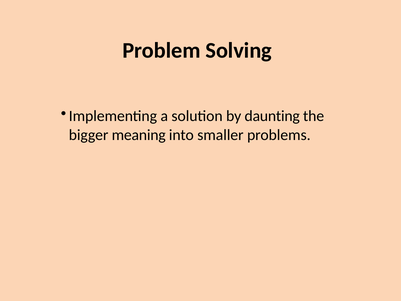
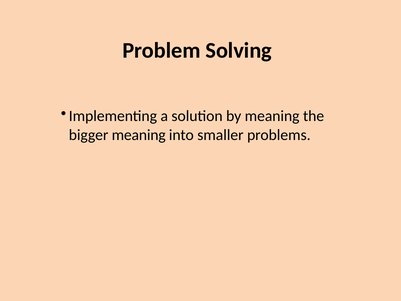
by daunting: daunting -> meaning
